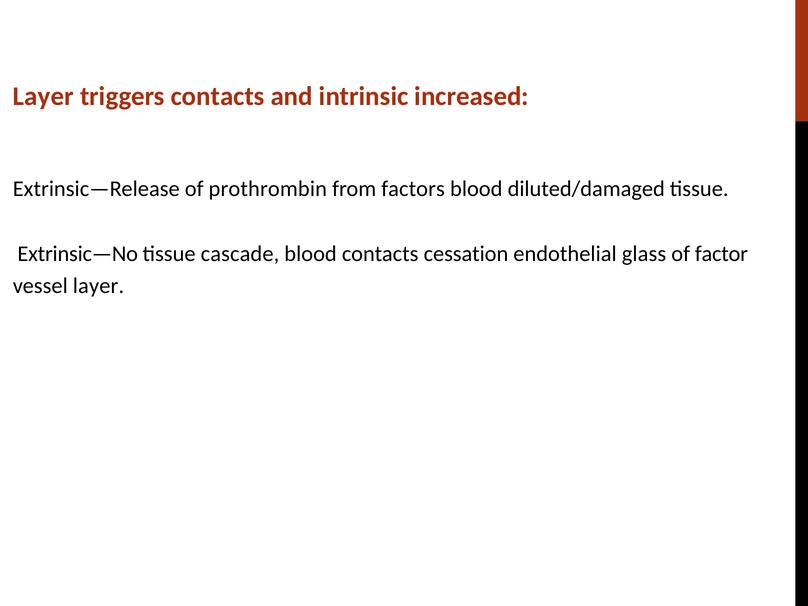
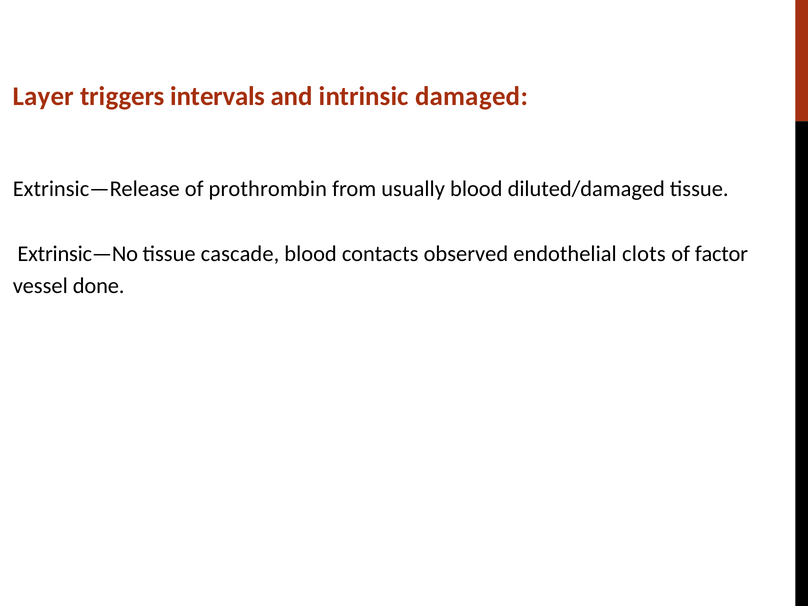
triggers contacts: contacts -> intervals
increased: increased -> damaged
factors: factors -> usually
cessation: cessation -> observed
glass: glass -> clots
vessel layer: layer -> done
